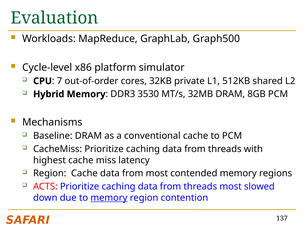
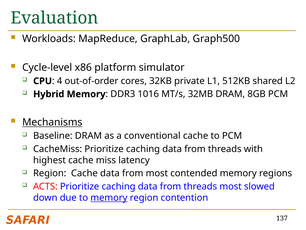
7: 7 -> 4
3530: 3530 -> 1016
Mechanisms underline: none -> present
